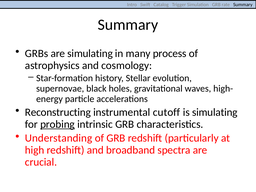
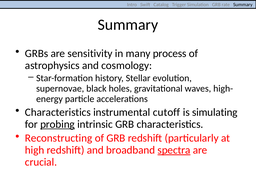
are simulating: simulating -> sensitivity
Reconstructing at (58, 112): Reconstructing -> Characteristics
Understanding: Understanding -> Reconstructing
spectra underline: none -> present
